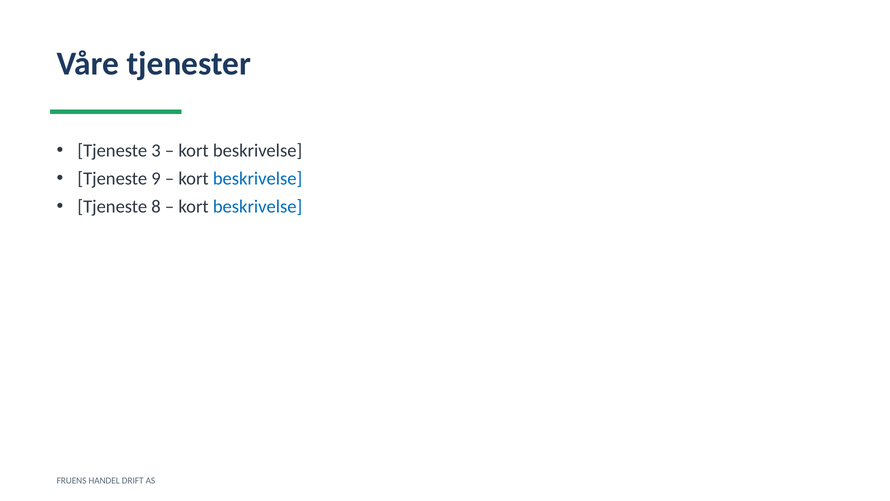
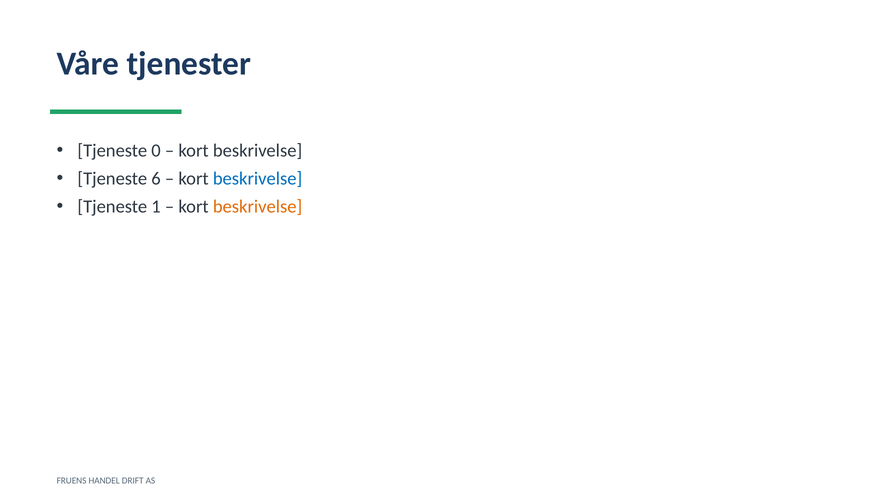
3: 3 -> 0
9: 9 -> 6
8: 8 -> 1
beskrivelse at (258, 206) colour: blue -> orange
